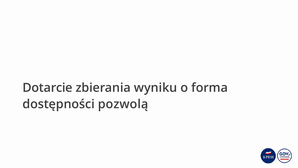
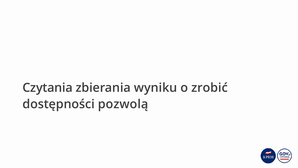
Dotarcie: Dotarcie -> Czytania
forma: forma -> zrobić
